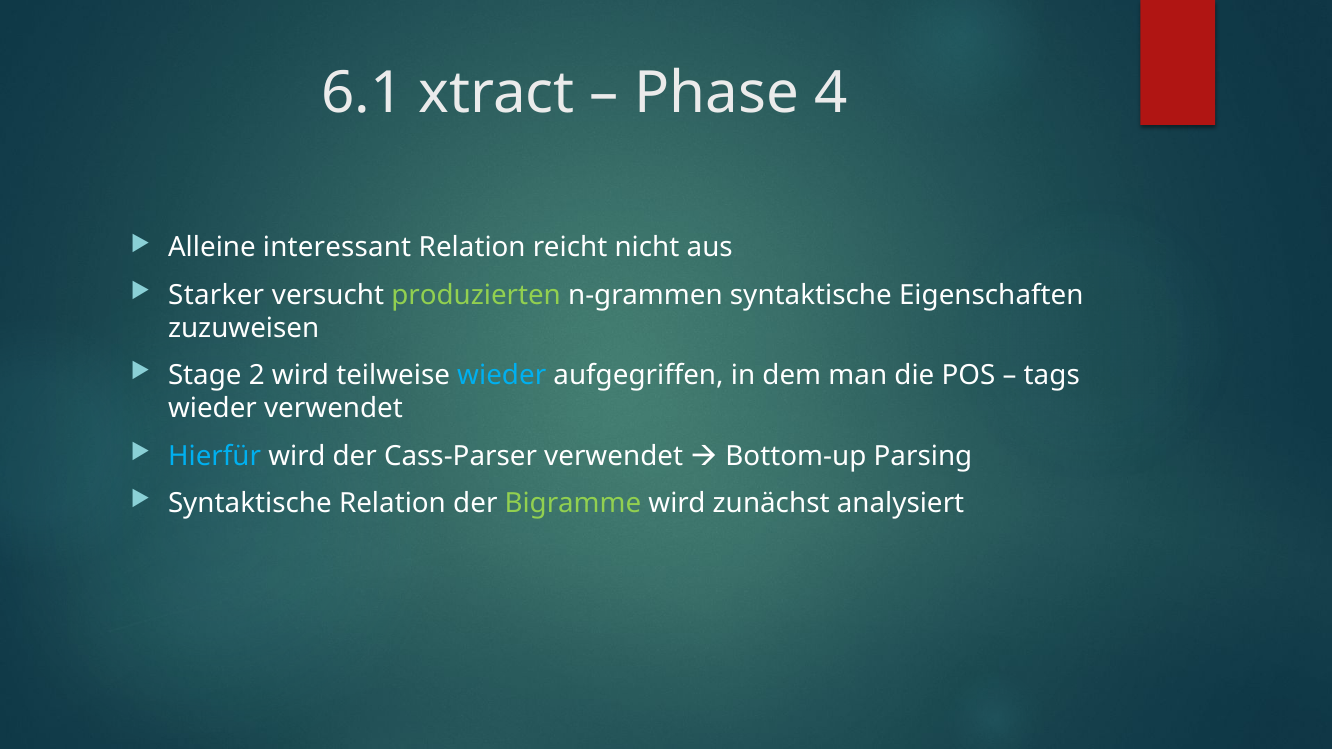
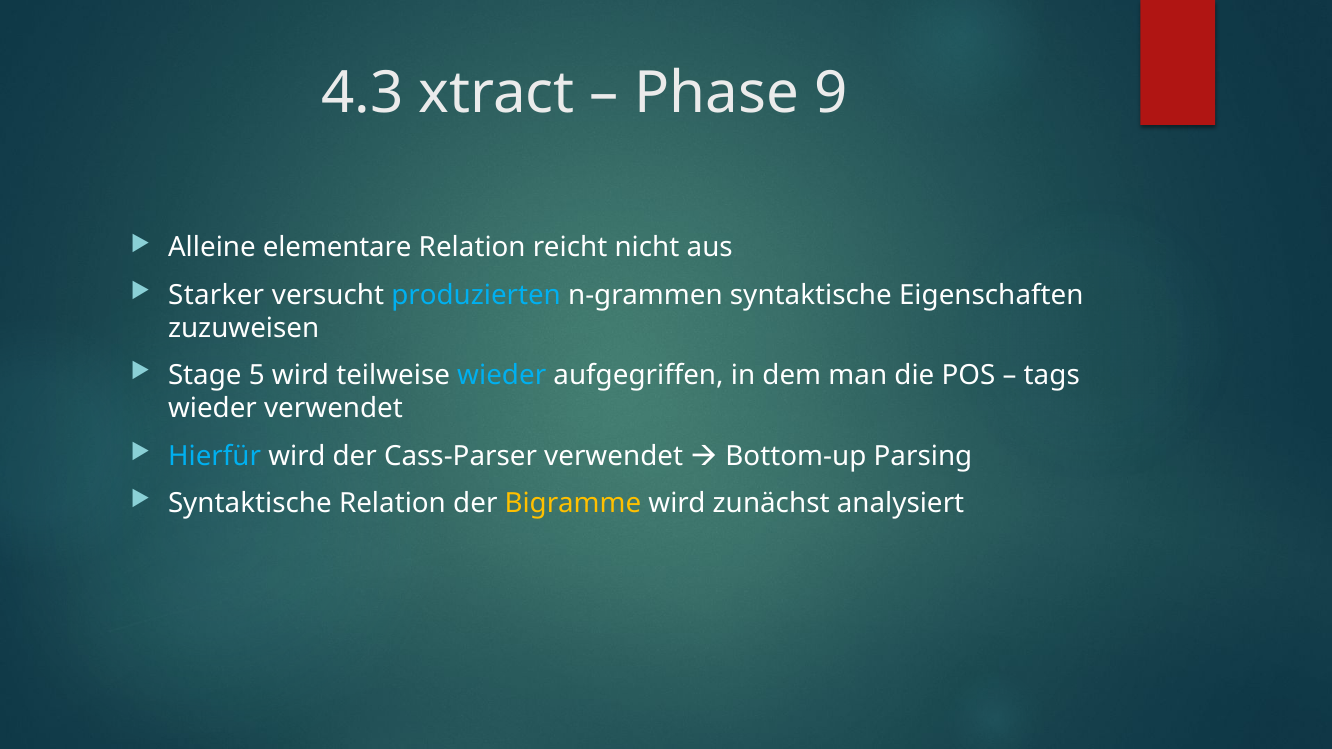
6.1: 6.1 -> 4.3
4: 4 -> 9
interessant: interessant -> elementare
produzierten colour: light green -> light blue
2: 2 -> 5
Bigramme colour: light green -> yellow
